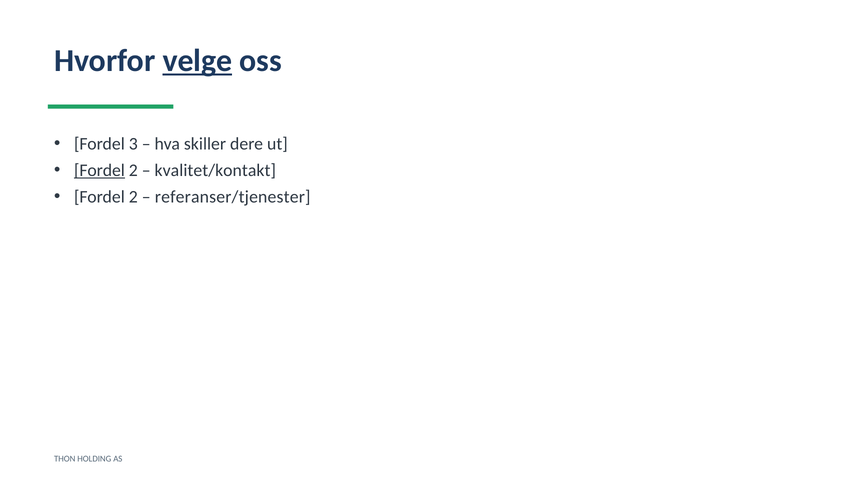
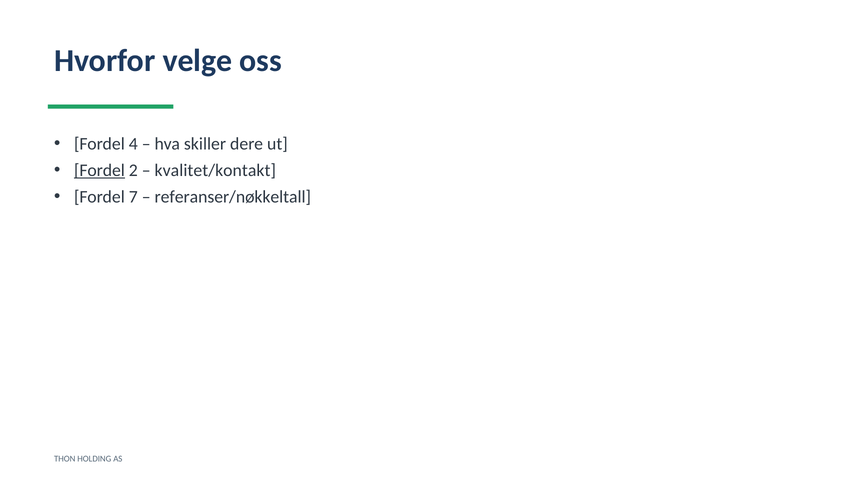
velge underline: present -> none
3: 3 -> 4
2 at (133, 197): 2 -> 7
referanser/tjenester: referanser/tjenester -> referanser/nøkkeltall
